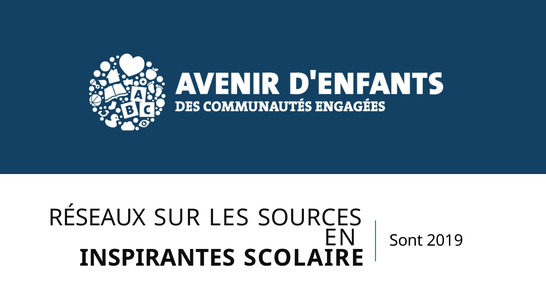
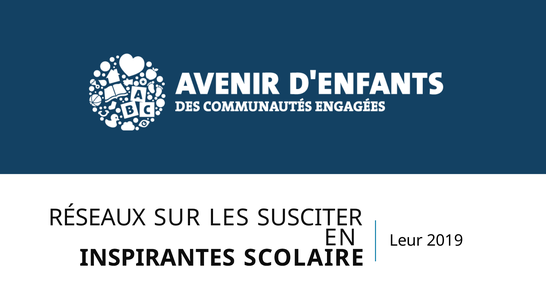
SOURCES: SOURCES -> SUSCITER
Sont: Sont -> Leur
